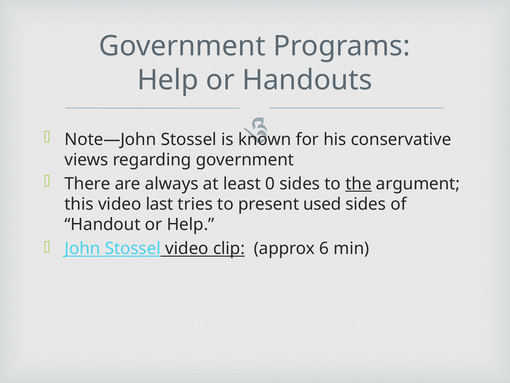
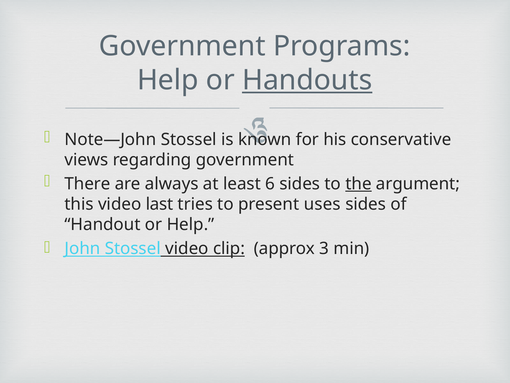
Handouts underline: none -> present
0: 0 -> 6
used: used -> uses
6: 6 -> 3
